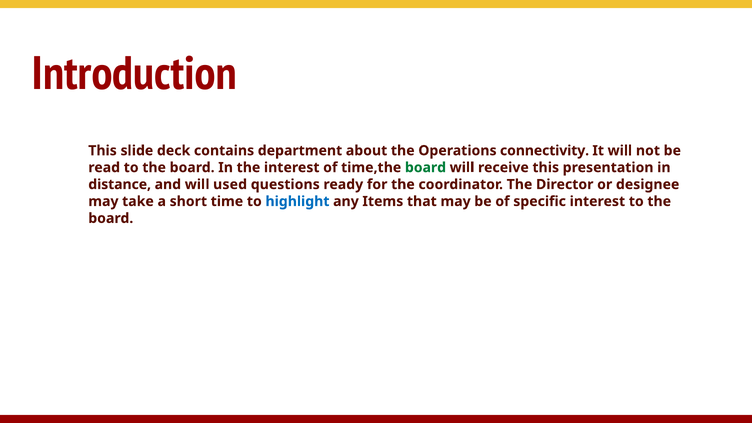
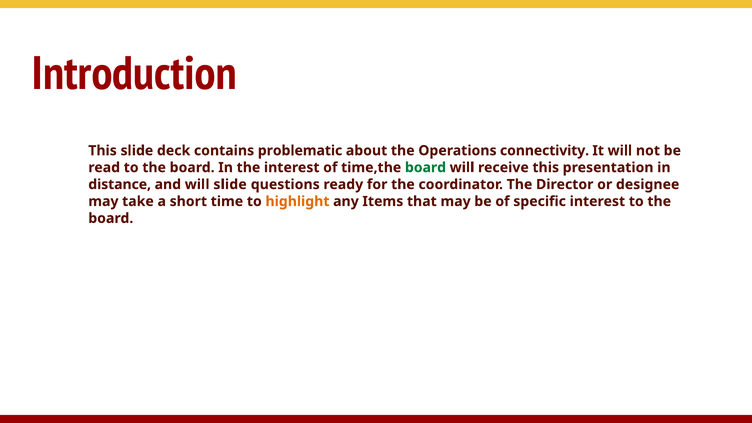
department: department -> problematic
will used: used -> slide
highlight colour: blue -> orange
